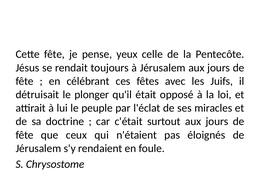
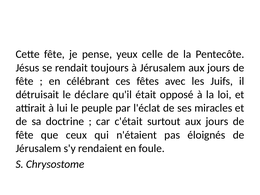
plonger: plonger -> déclare
